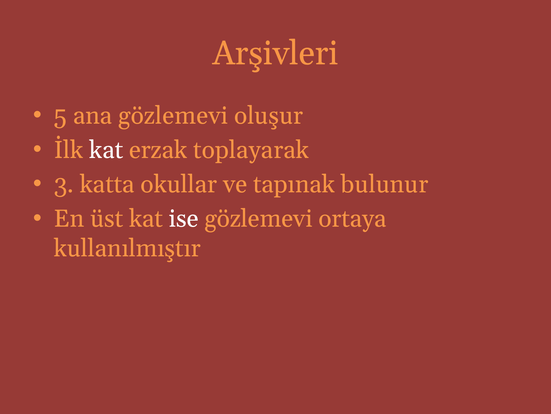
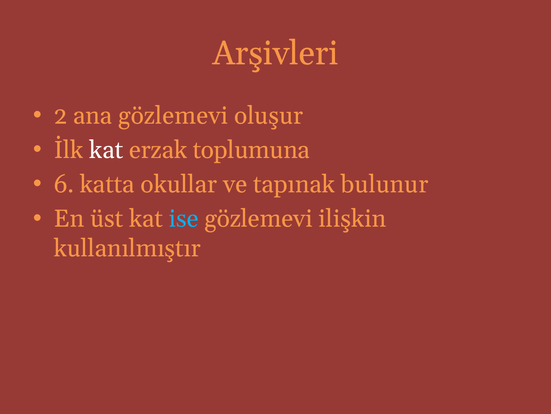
5: 5 -> 2
toplayarak: toplayarak -> toplumuna
3: 3 -> 6
ise colour: white -> light blue
ortaya: ortaya -> ilişkin
